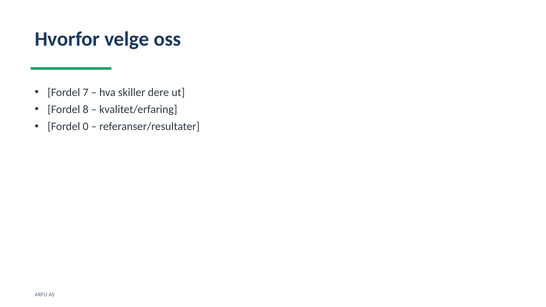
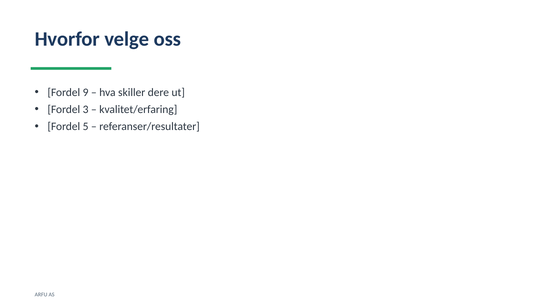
7: 7 -> 9
8: 8 -> 3
0: 0 -> 5
